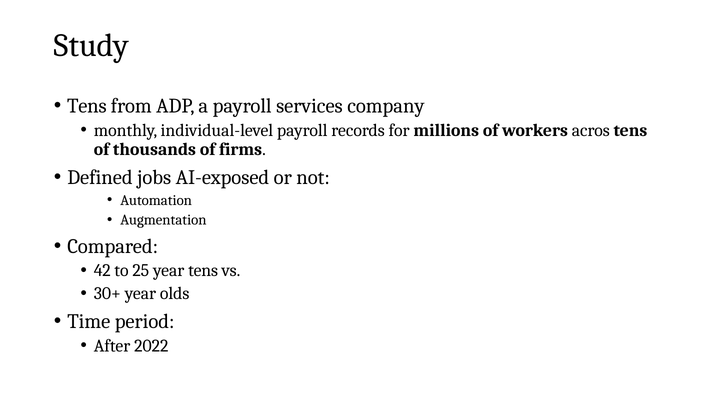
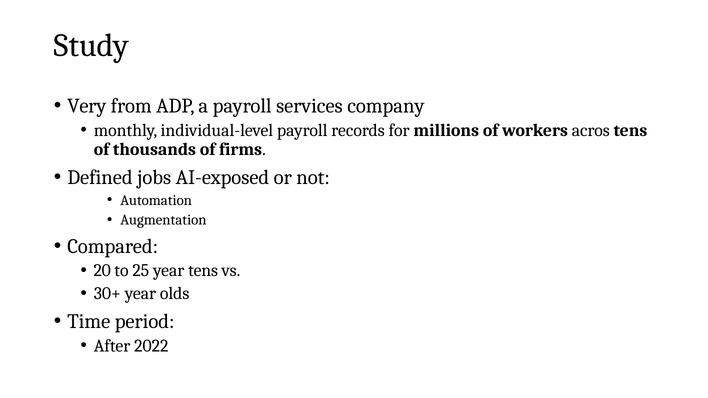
Tens at (87, 106): Tens -> Very
42: 42 -> 20
